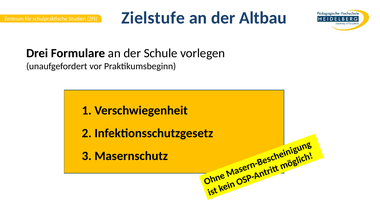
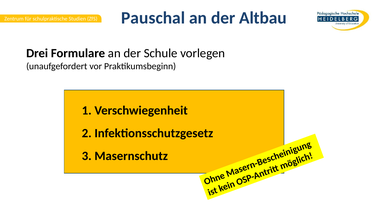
Zielstufe: Zielstufe -> Pauschal
